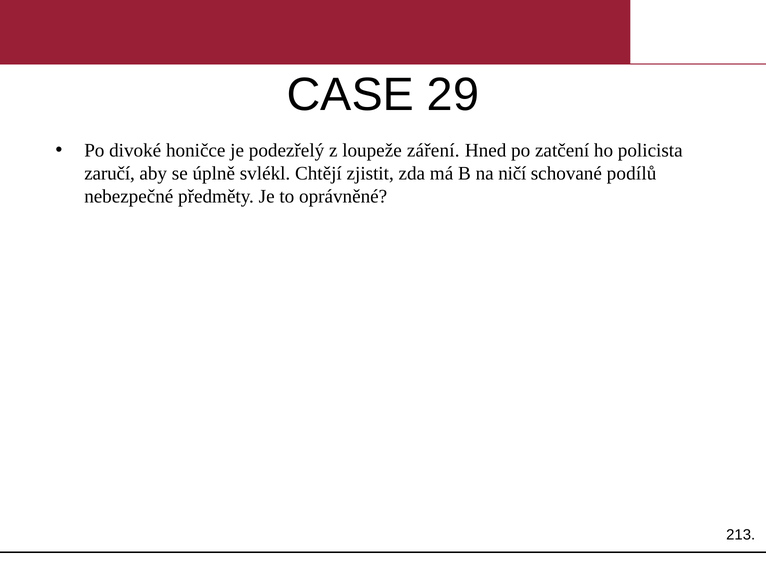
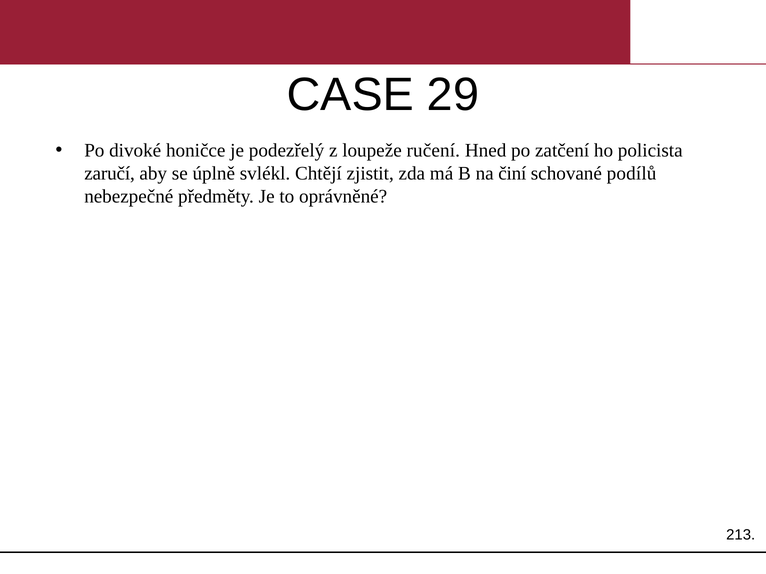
záření: záření -> ručení
ničí: ničí -> činí
